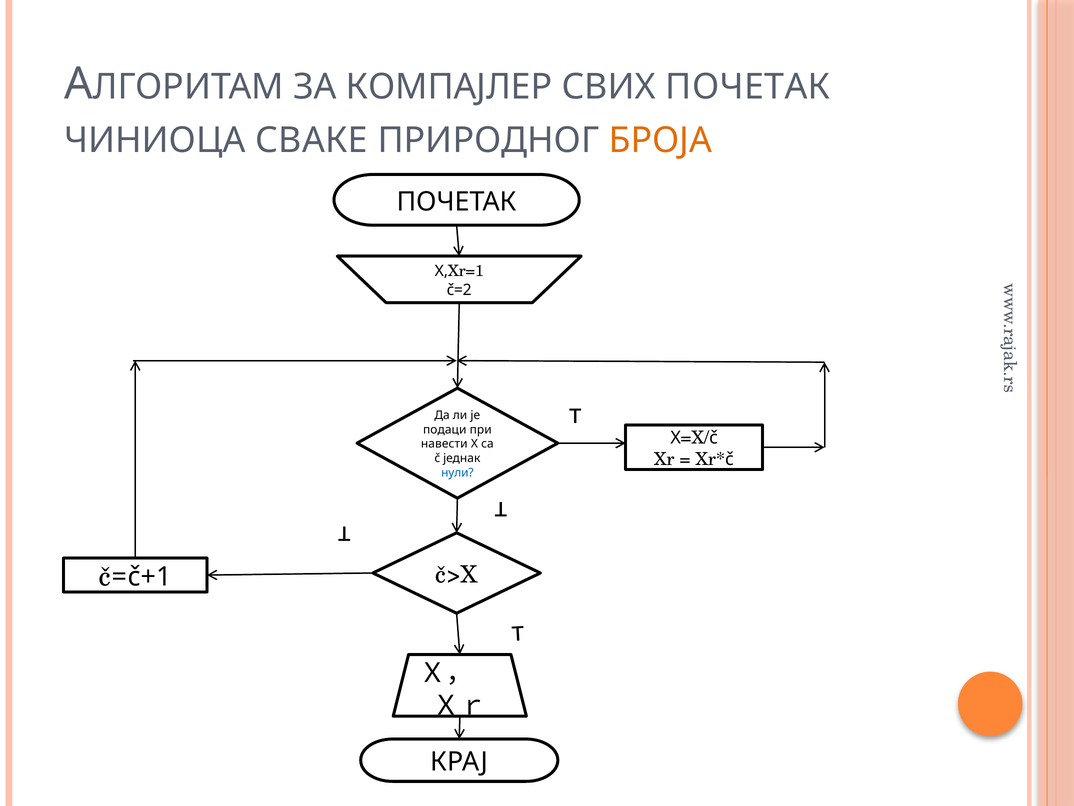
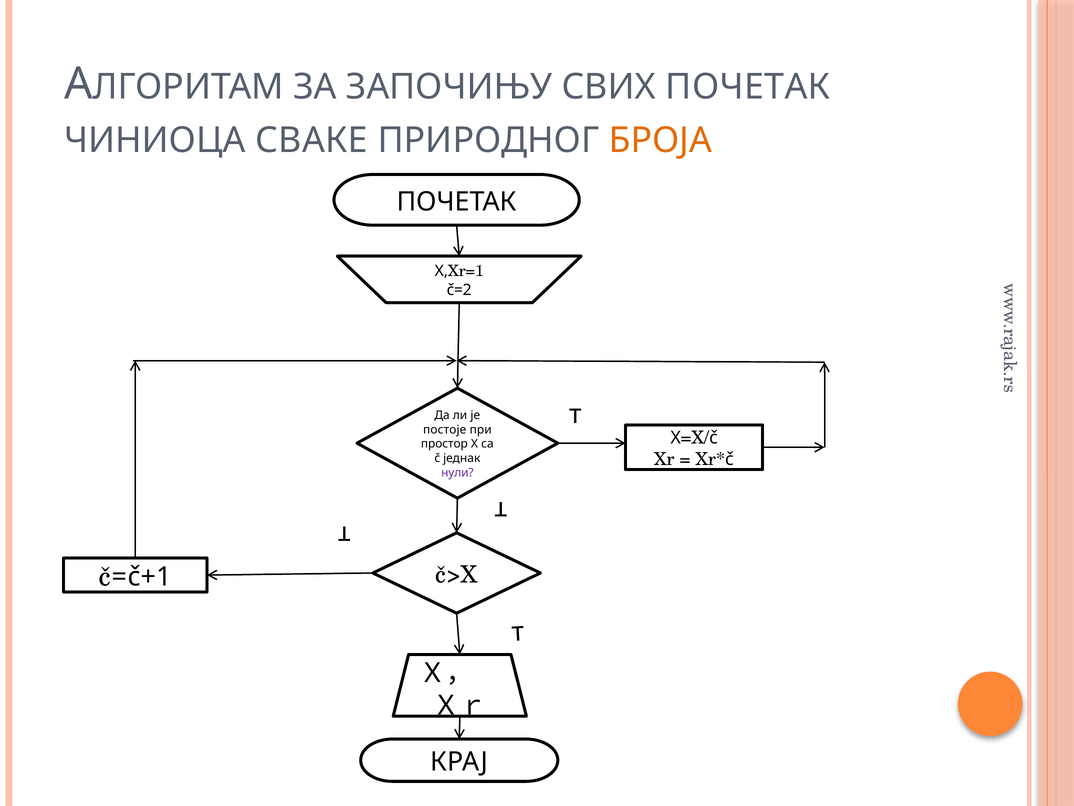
КОМПАЈЛЕР: КОМПАЈЛЕР -> ЗАПОЧИЊУ
подаци: подаци -> постоје
навести: навести -> простор
нули colour: blue -> purple
